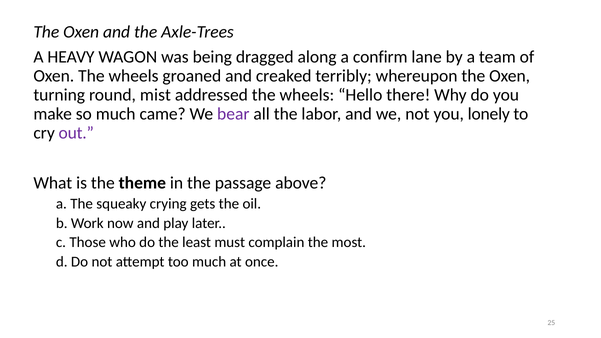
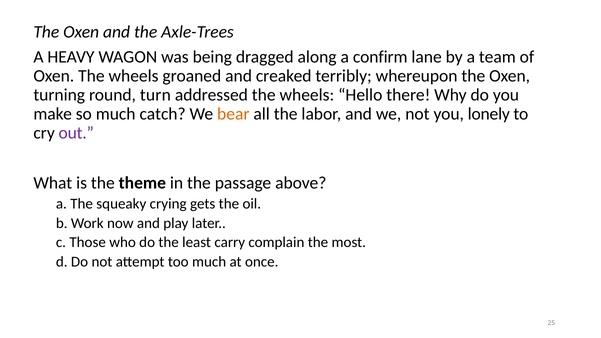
mist: mist -> turn
came: came -> catch
bear colour: purple -> orange
must: must -> carry
